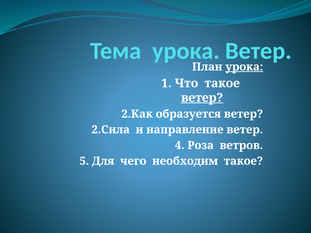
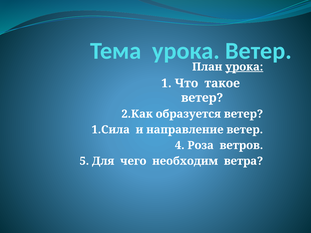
ветер at (202, 98) underline: present -> none
2.Сила: 2.Сила -> 1.Сила
необходим такое: такое -> ветра
